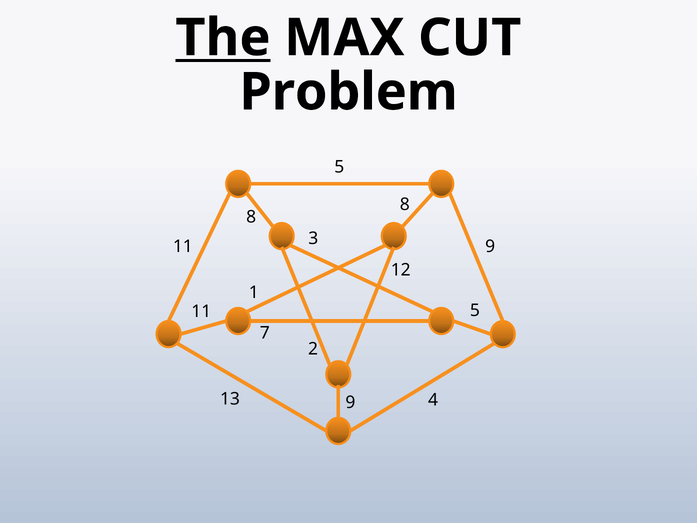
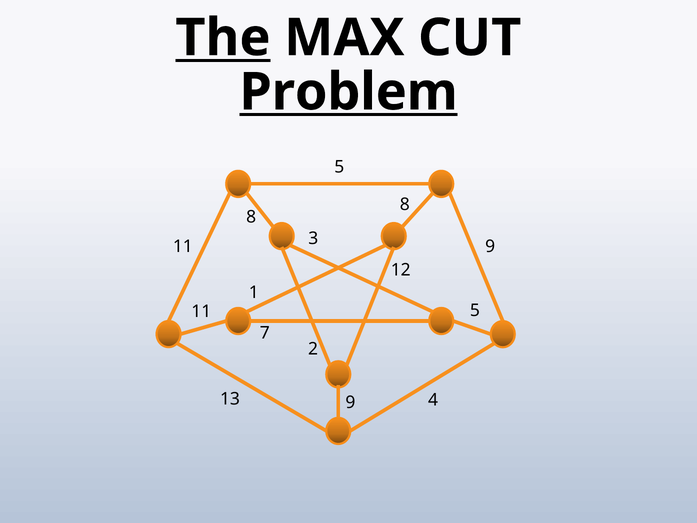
Problem underline: none -> present
